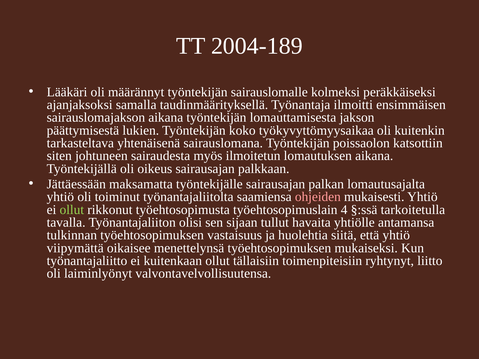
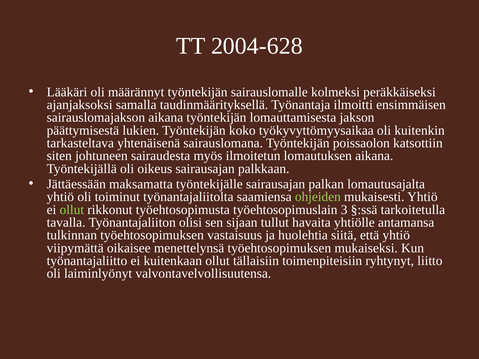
2004-189: 2004-189 -> 2004-628
ohjeiden colour: pink -> light green
4: 4 -> 3
